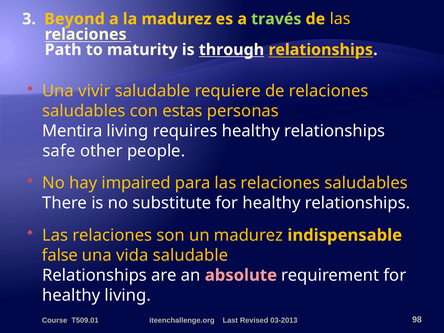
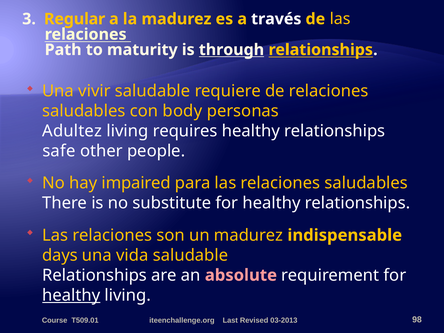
Beyond: Beyond -> Regular
través colour: light green -> white
estas: estas -> body
Mentira: Mentira -> Adultez
false: false -> days
healthy at (71, 295) underline: none -> present
